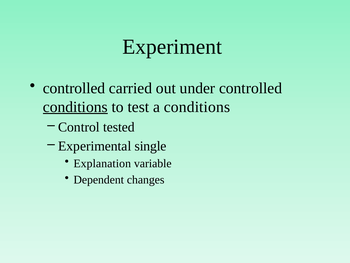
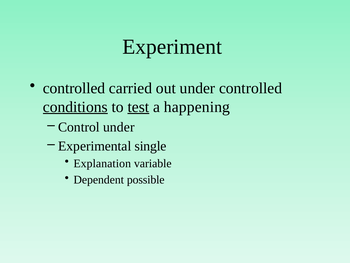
test underline: none -> present
a conditions: conditions -> happening
Control tested: tested -> under
changes: changes -> possible
